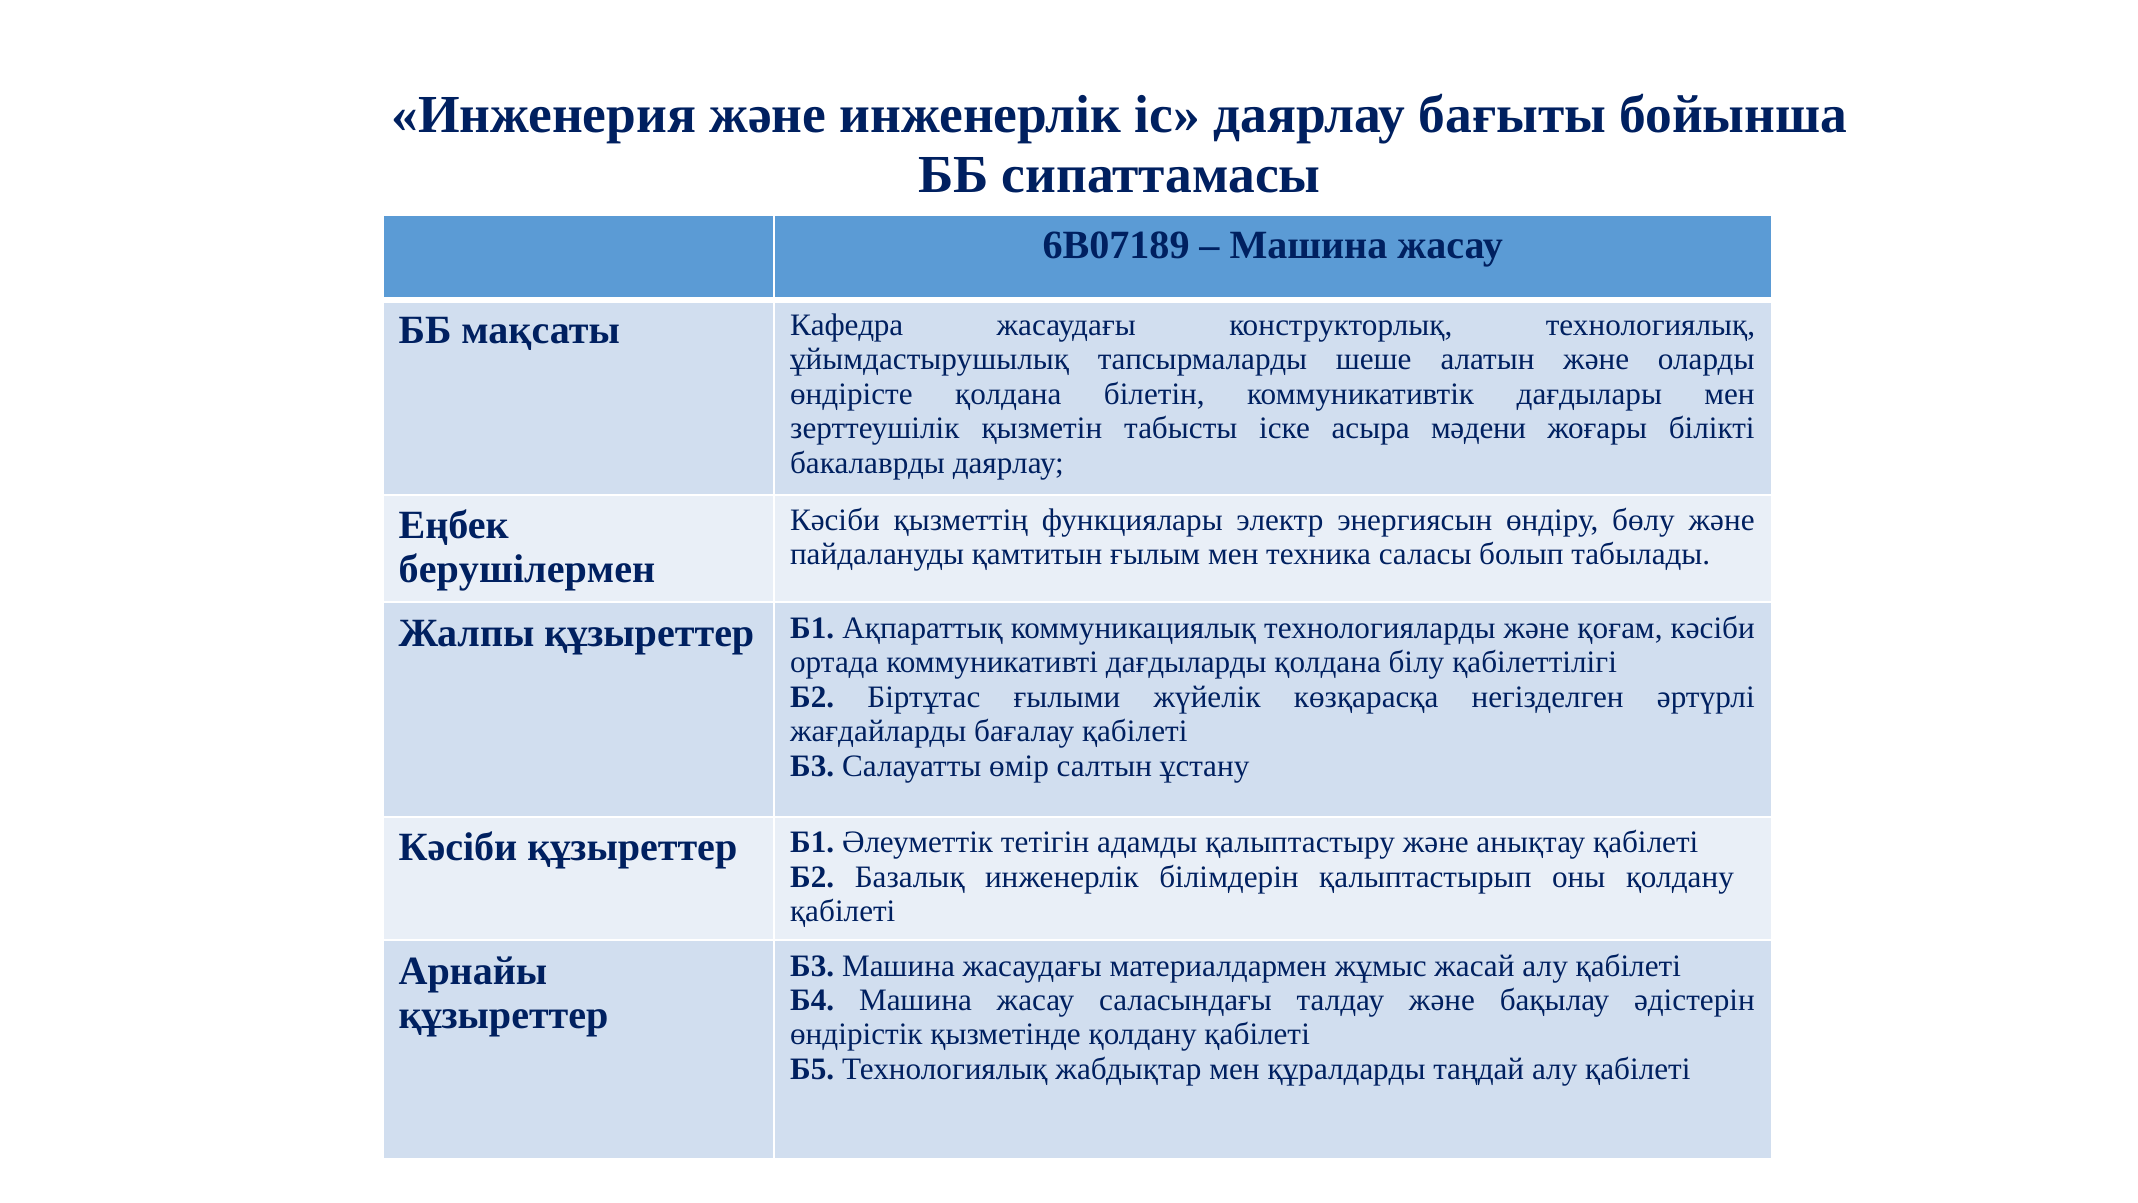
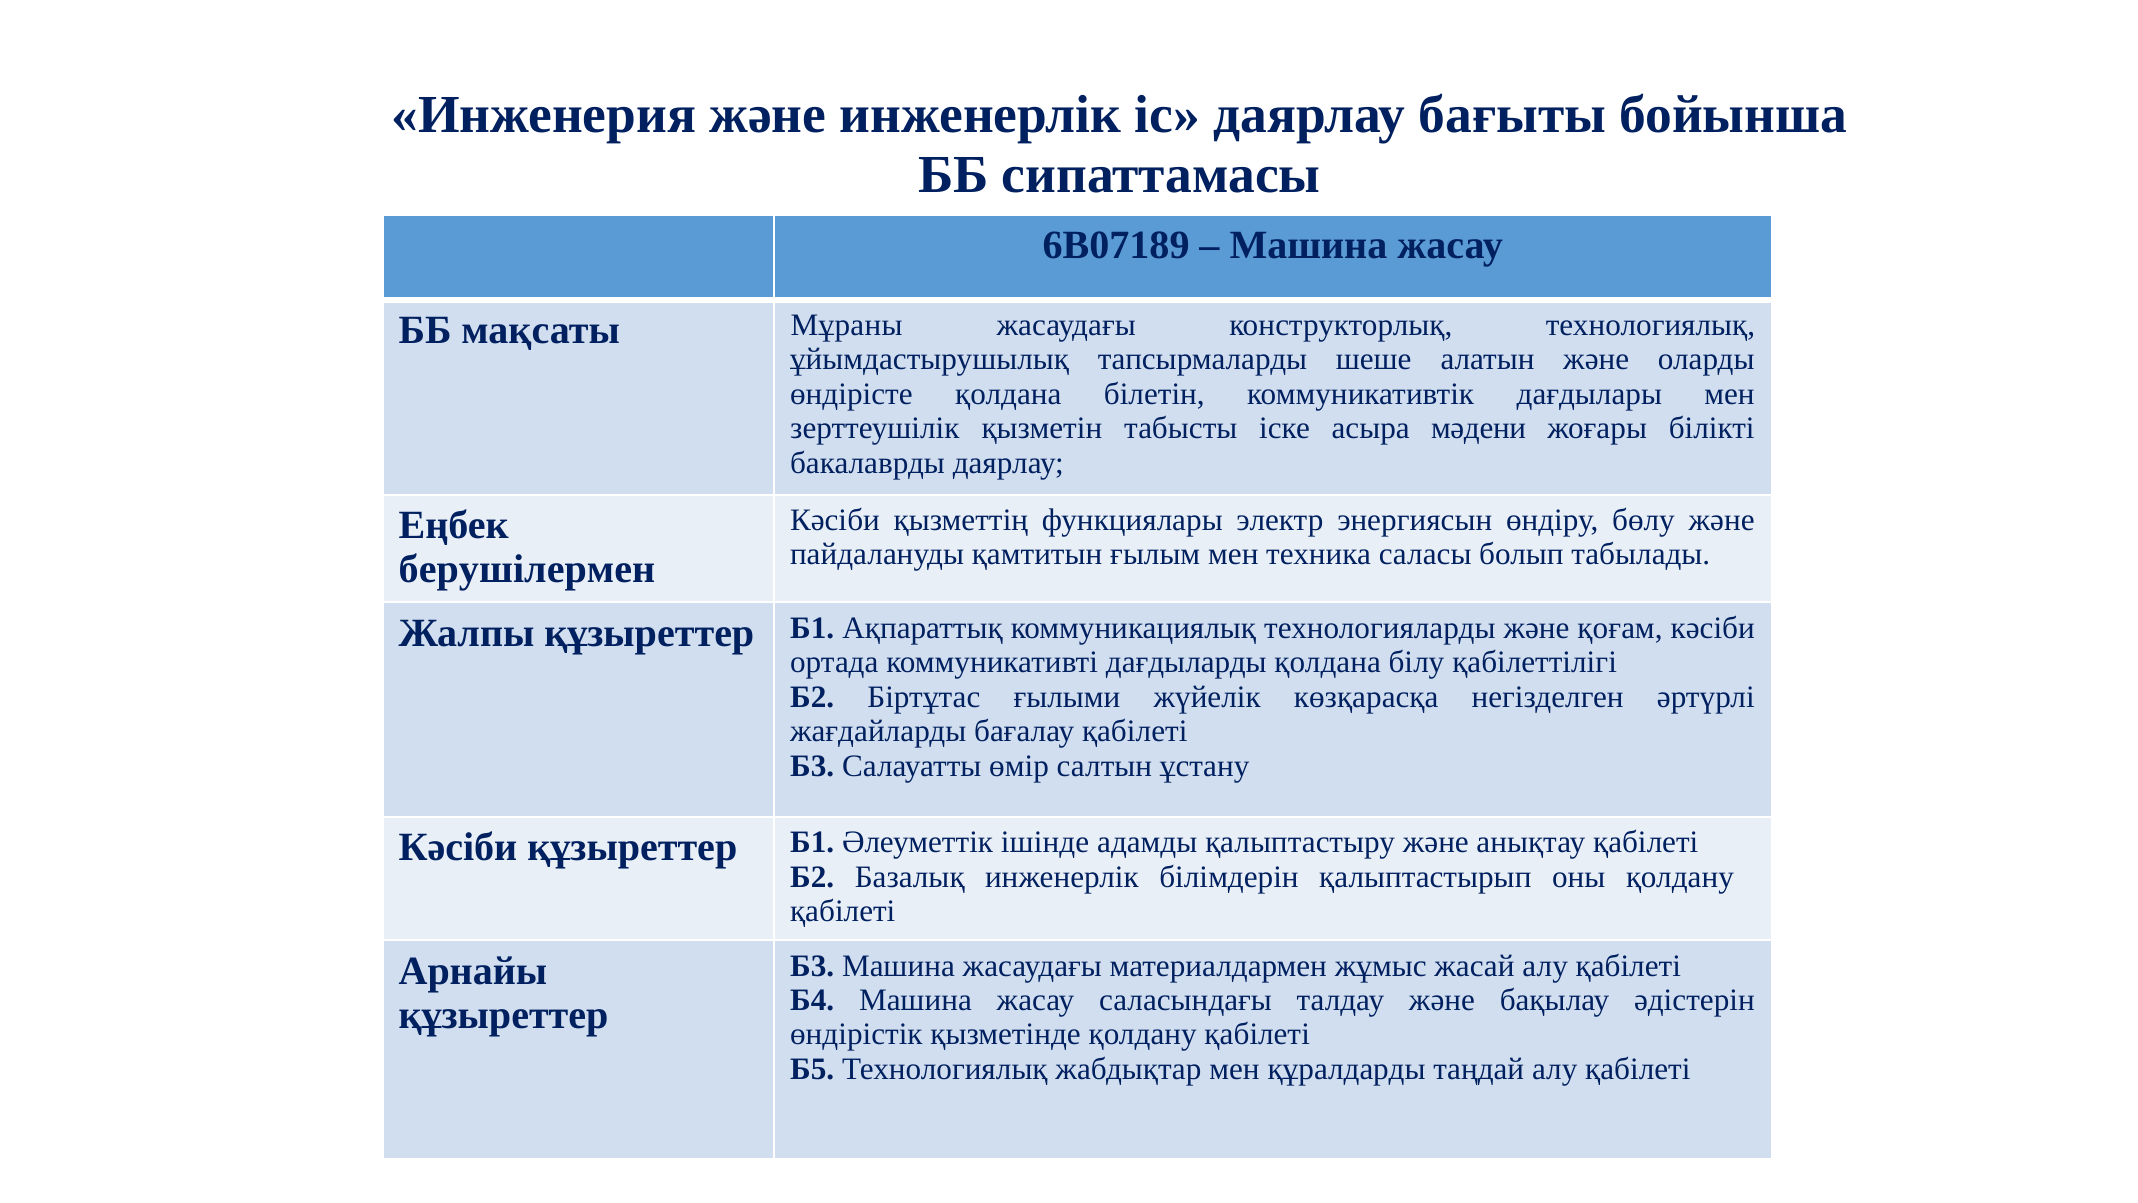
Кафедра: Кафедра -> Мұраны
тетігін: тетігін -> ішінде
